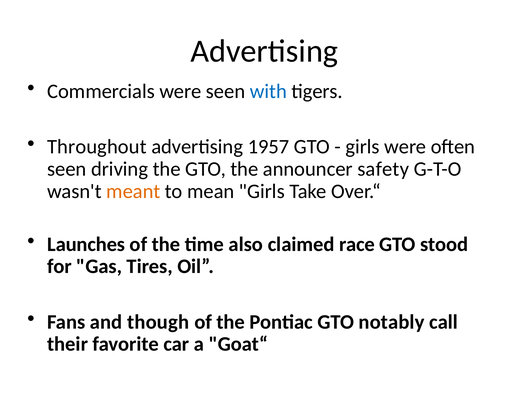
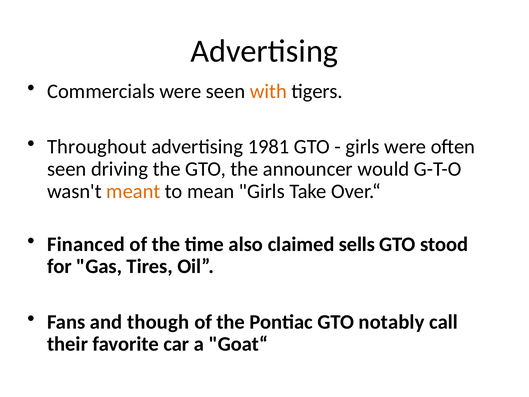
with colour: blue -> orange
1957: 1957 -> 1981
safety: safety -> would
Launches: Launches -> Financed
race: race -> sells
